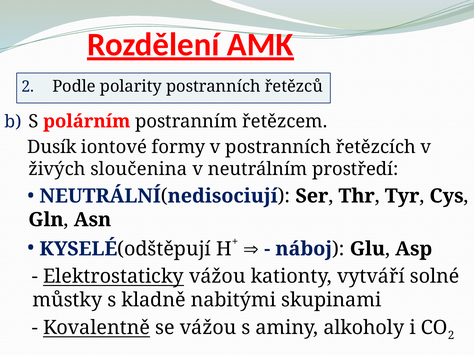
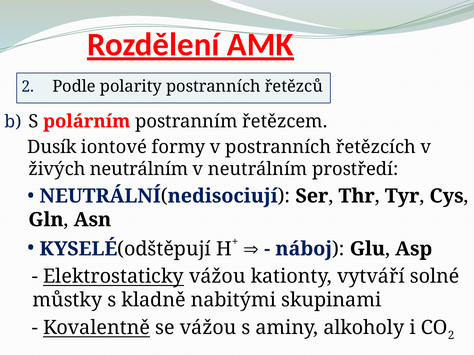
živých sloučenina: sloučenina -> neutrálním
